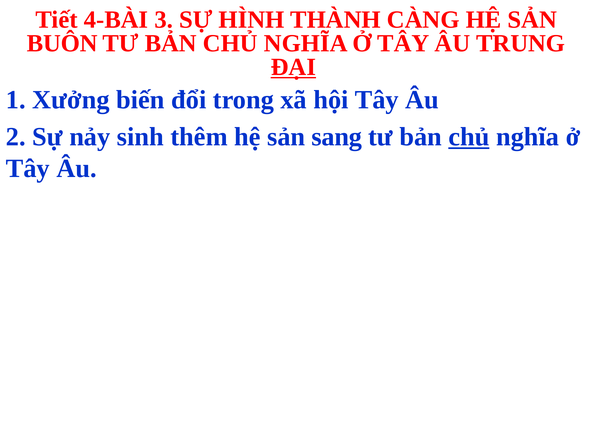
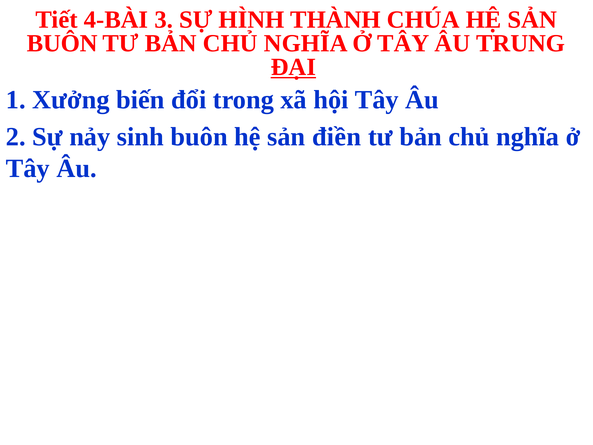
CÀNG: CÀNG -> CHÚA
sinh thêm: thêm -> buôn
sang: sang -> điền
chủ at (469, 137) underline: present -> none
